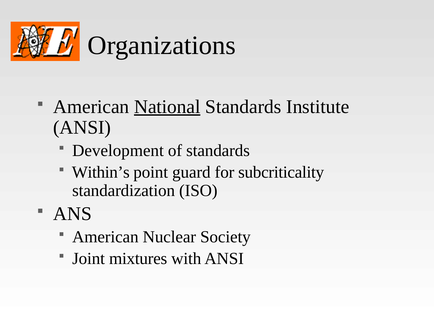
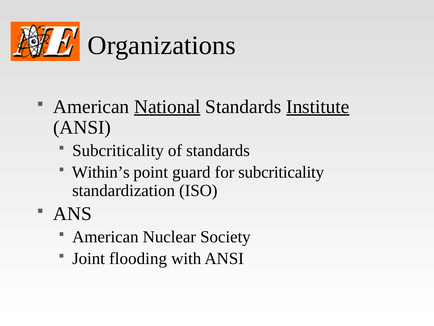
Institute underline: none -> present
Development at (118, 150): Development -> Subcriticality
mixtures: mixtures -> flooding
